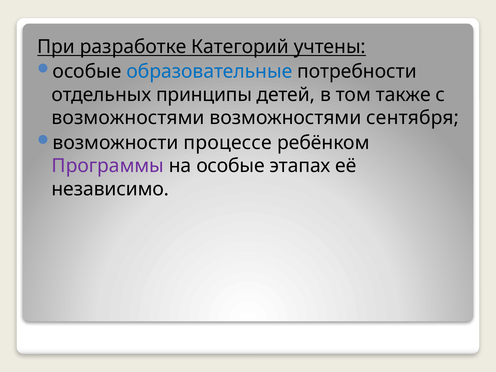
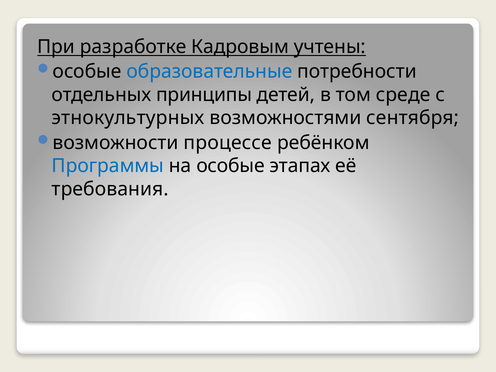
Категорий: Категорий -> Кадровым
также: также -> среде
возможностями at (128, 118): возможностями -> этнокультурных
Программы colour: purple -> blue
независимо: независимо -> требования
